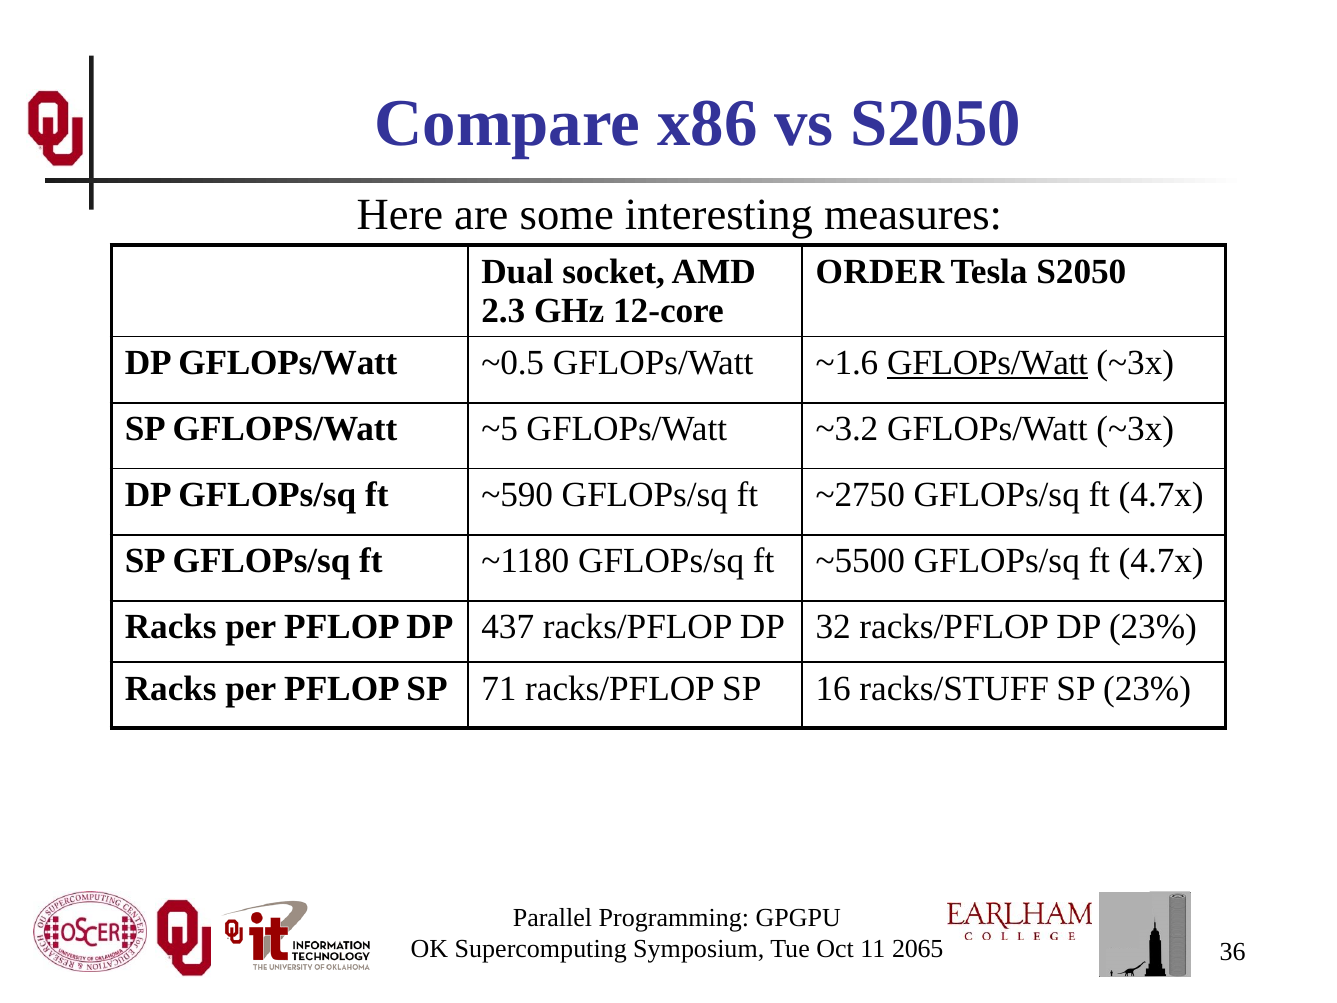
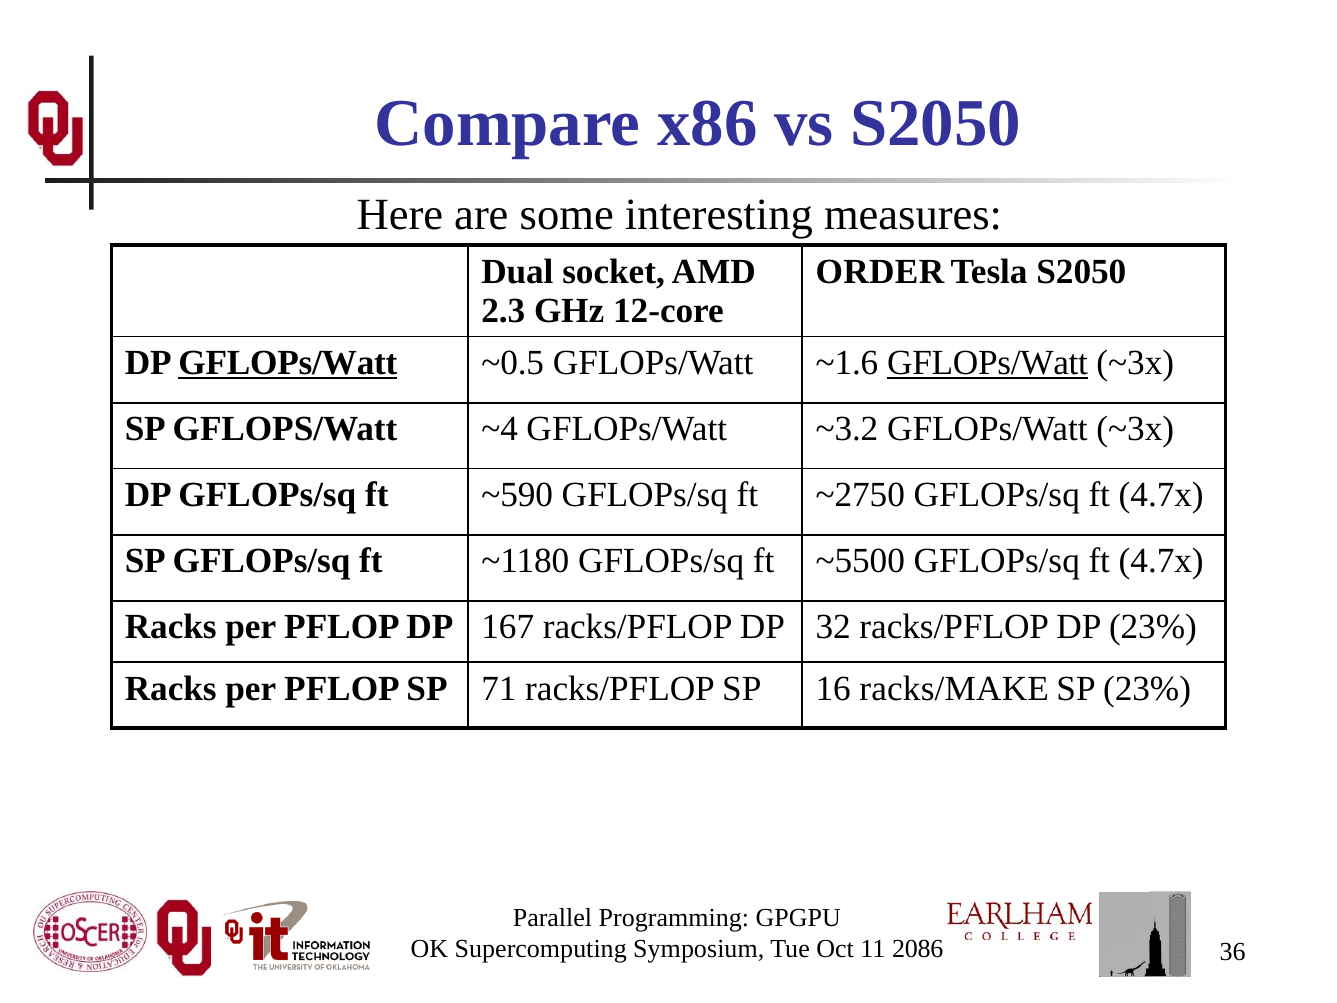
GFLOPs/Watt at (288, 363) underline: none -> present
~5: ~5 -> ~4
437: 437 -> 167
racks/STUFF: racks/STUFF -> racks/MAKE
2065: 2065 -> 2086
